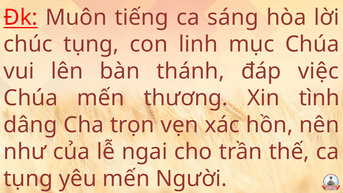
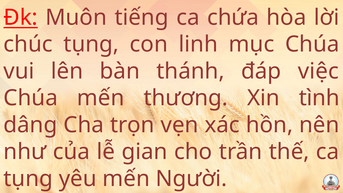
sáng: sáng -> chứa
ngai: ngai -> gian
